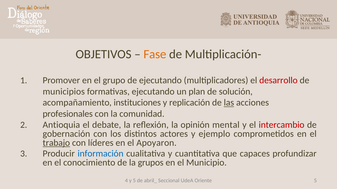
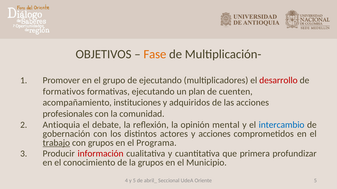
municipios: municipios -> formativos
solución: solución -> cuenten
replicación: replicación -> adquiridos
las underline: present -> none
intercambio colour: red -> blue
y ejemplo: ejemplo -> acciones
con líderes: líderes -> grupos
Apoyaron: Apoyaron -> Programa
información colour: blue -> red
capaces: capaces -> primera
